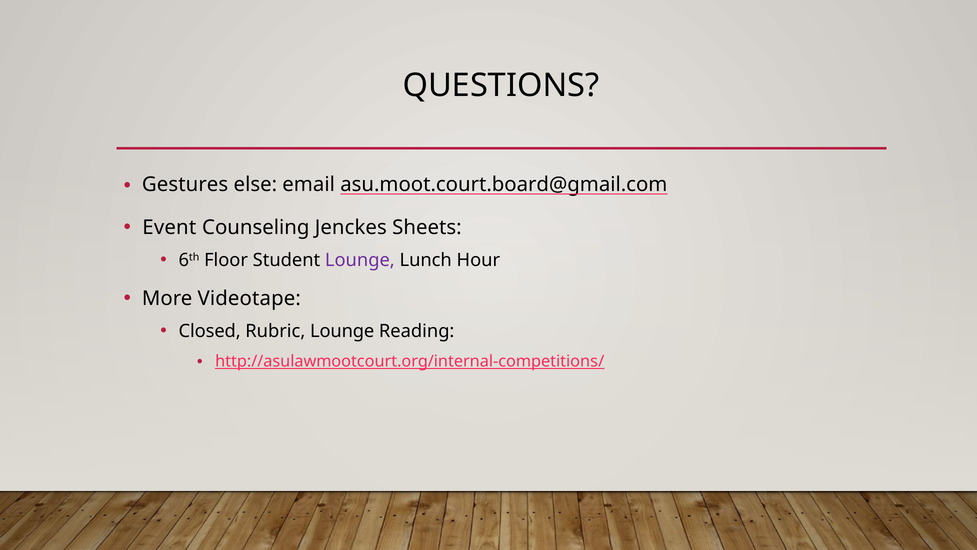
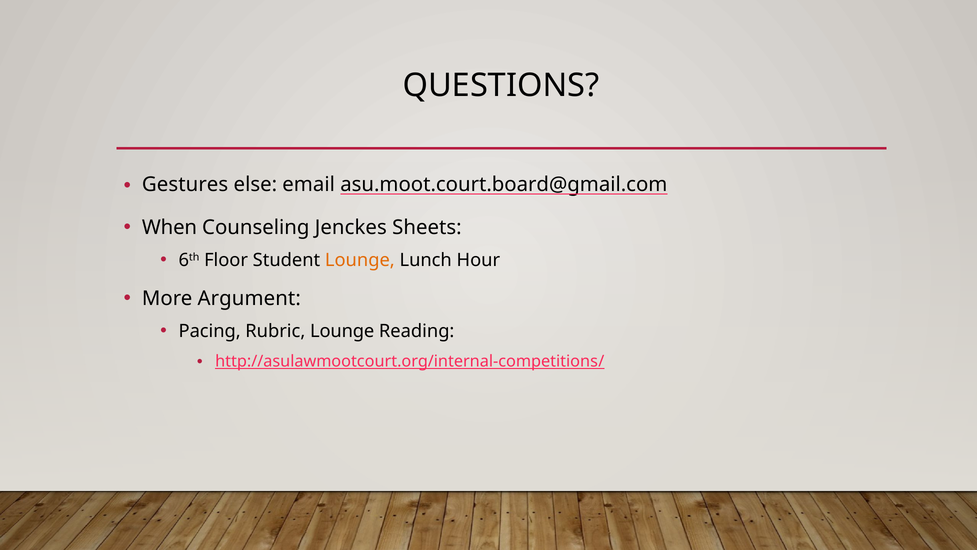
Event: Event -> When
Lounge at (360, 260) colour: purple -> orange
Videotape: Videotape -> Argument
Closed: Closed -> Pacing
